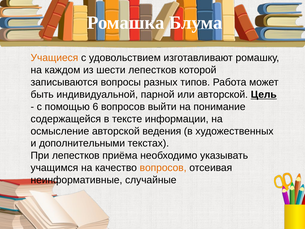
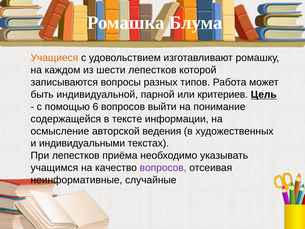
или авторской: авторской -> критериев
дополнительными: дополнительными -> индивидуальными
вопросов at (163, 168) colour: orange -> purple
